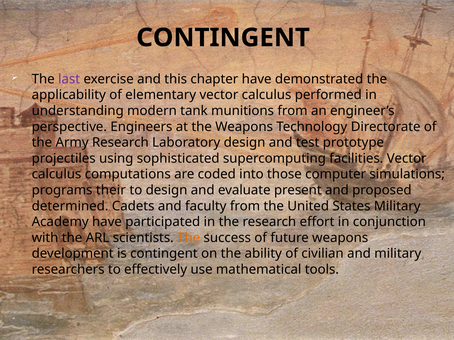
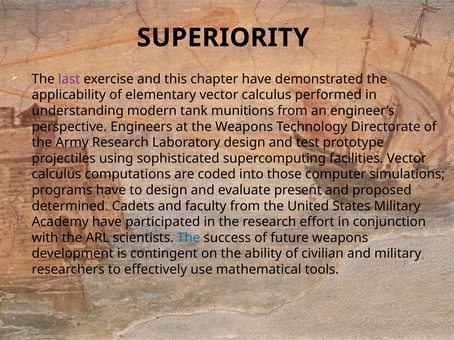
CONTINGENT at (223, 38): CONTINGENT -> SUPERIORITY
programs their: their -> have
The at (189, 238) colour: orange -> blue
